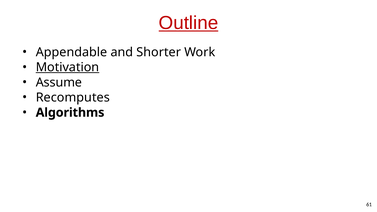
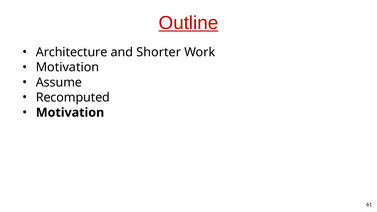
Appendable: Appendable -> Architecture
Motivation at (67, 67) underline: present -> none
Recomputes: Recomputes -> Recomputed
Algorithms at (70, 113): Algorithms -> Motivation
